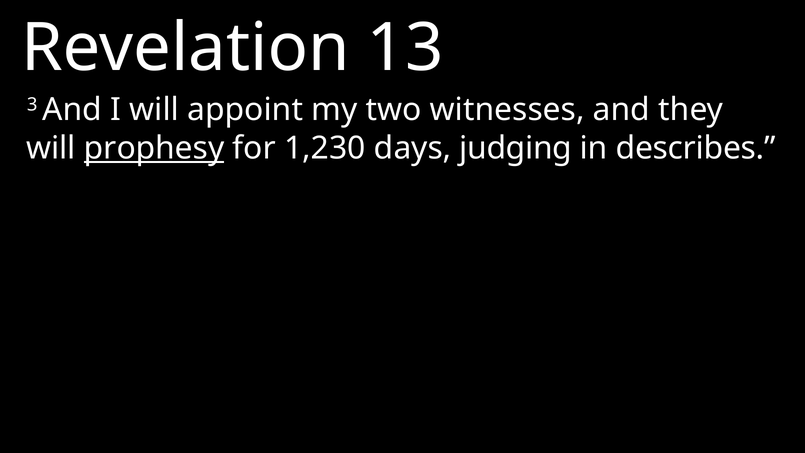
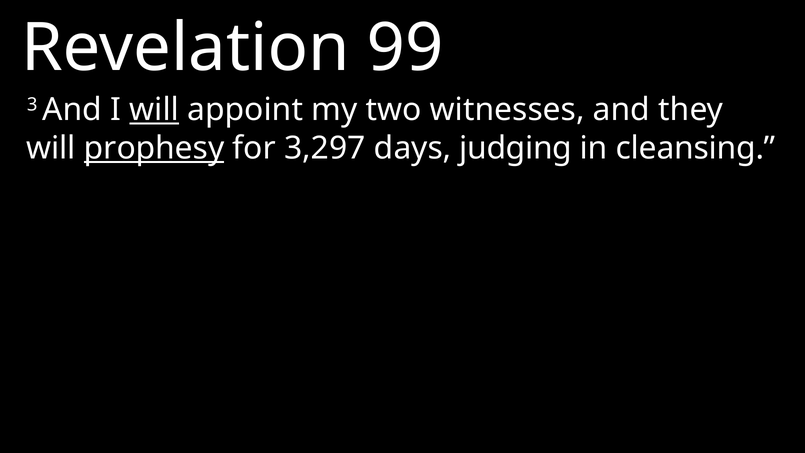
13: 13 -> 99
will at (154, 110) underline: none -> present
1,230: 1,230 -> 3,297
describes: describes -> cleansing
